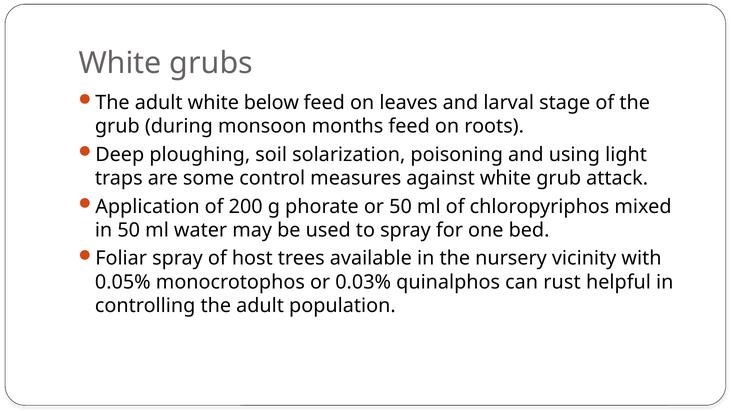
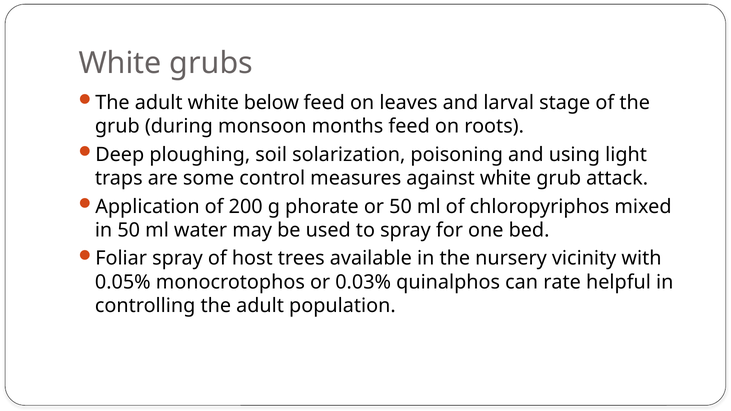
rust: rust -> rate
